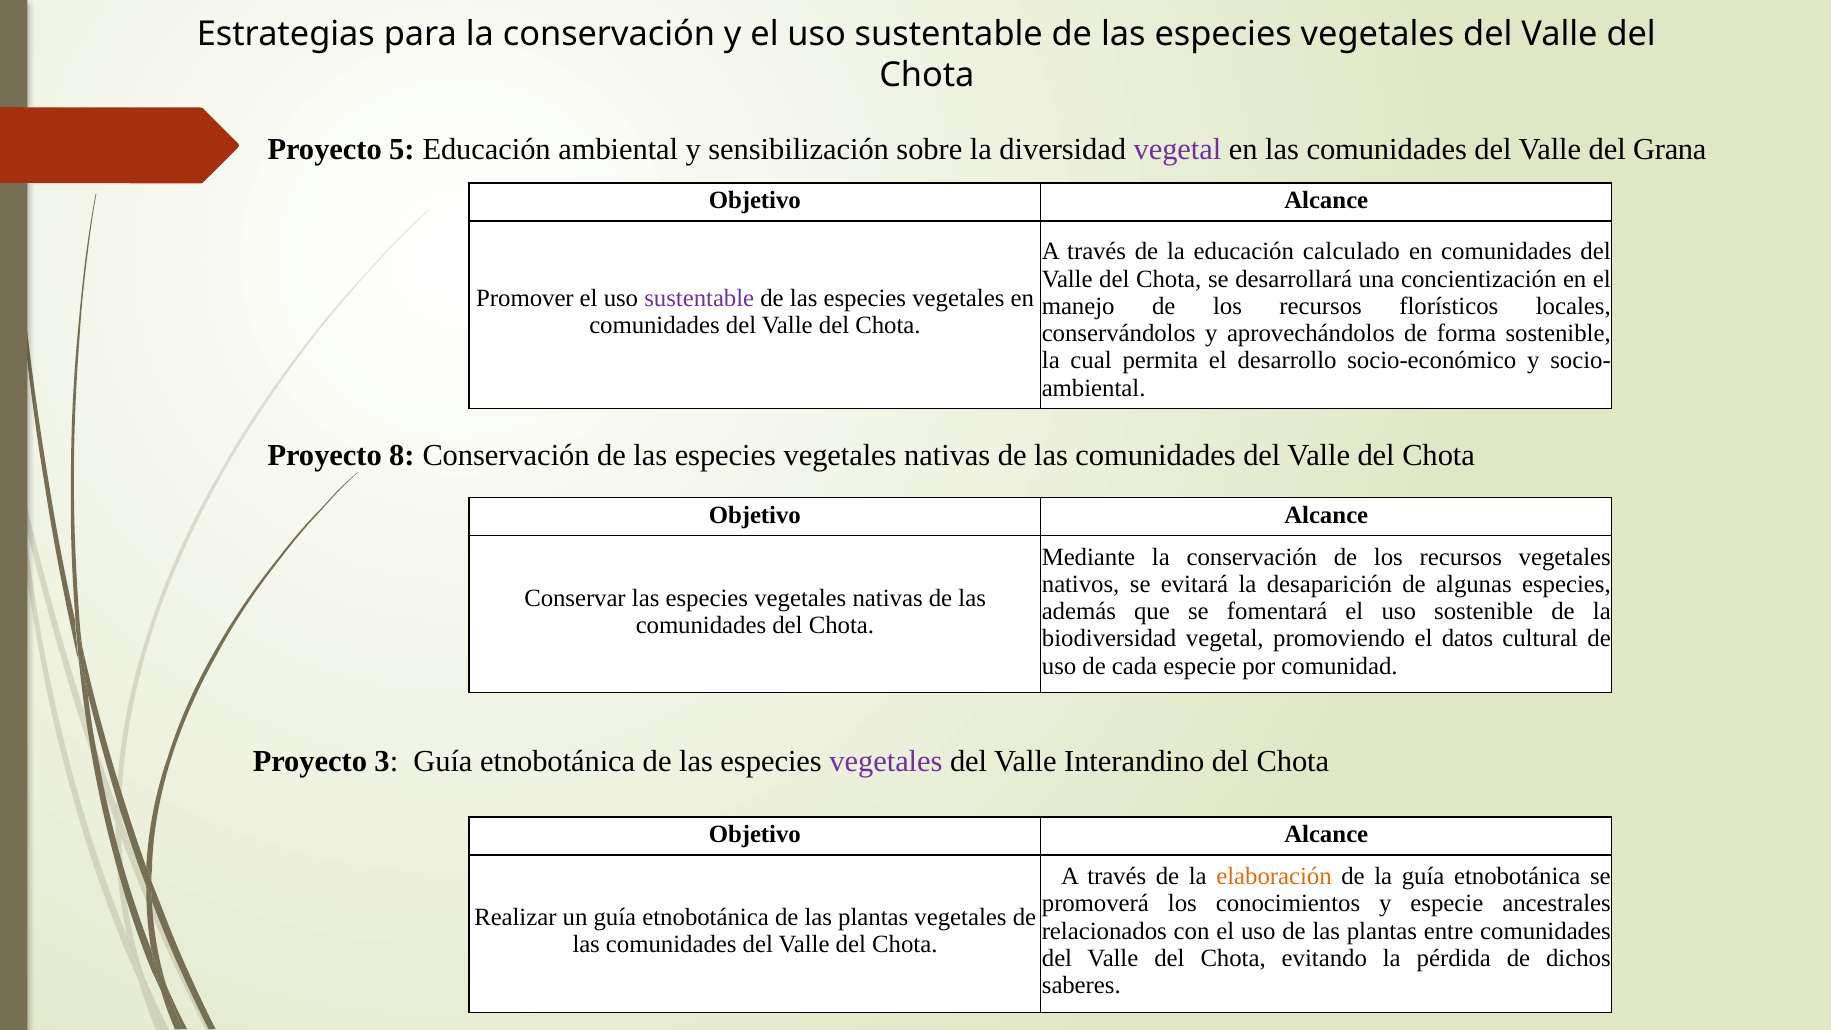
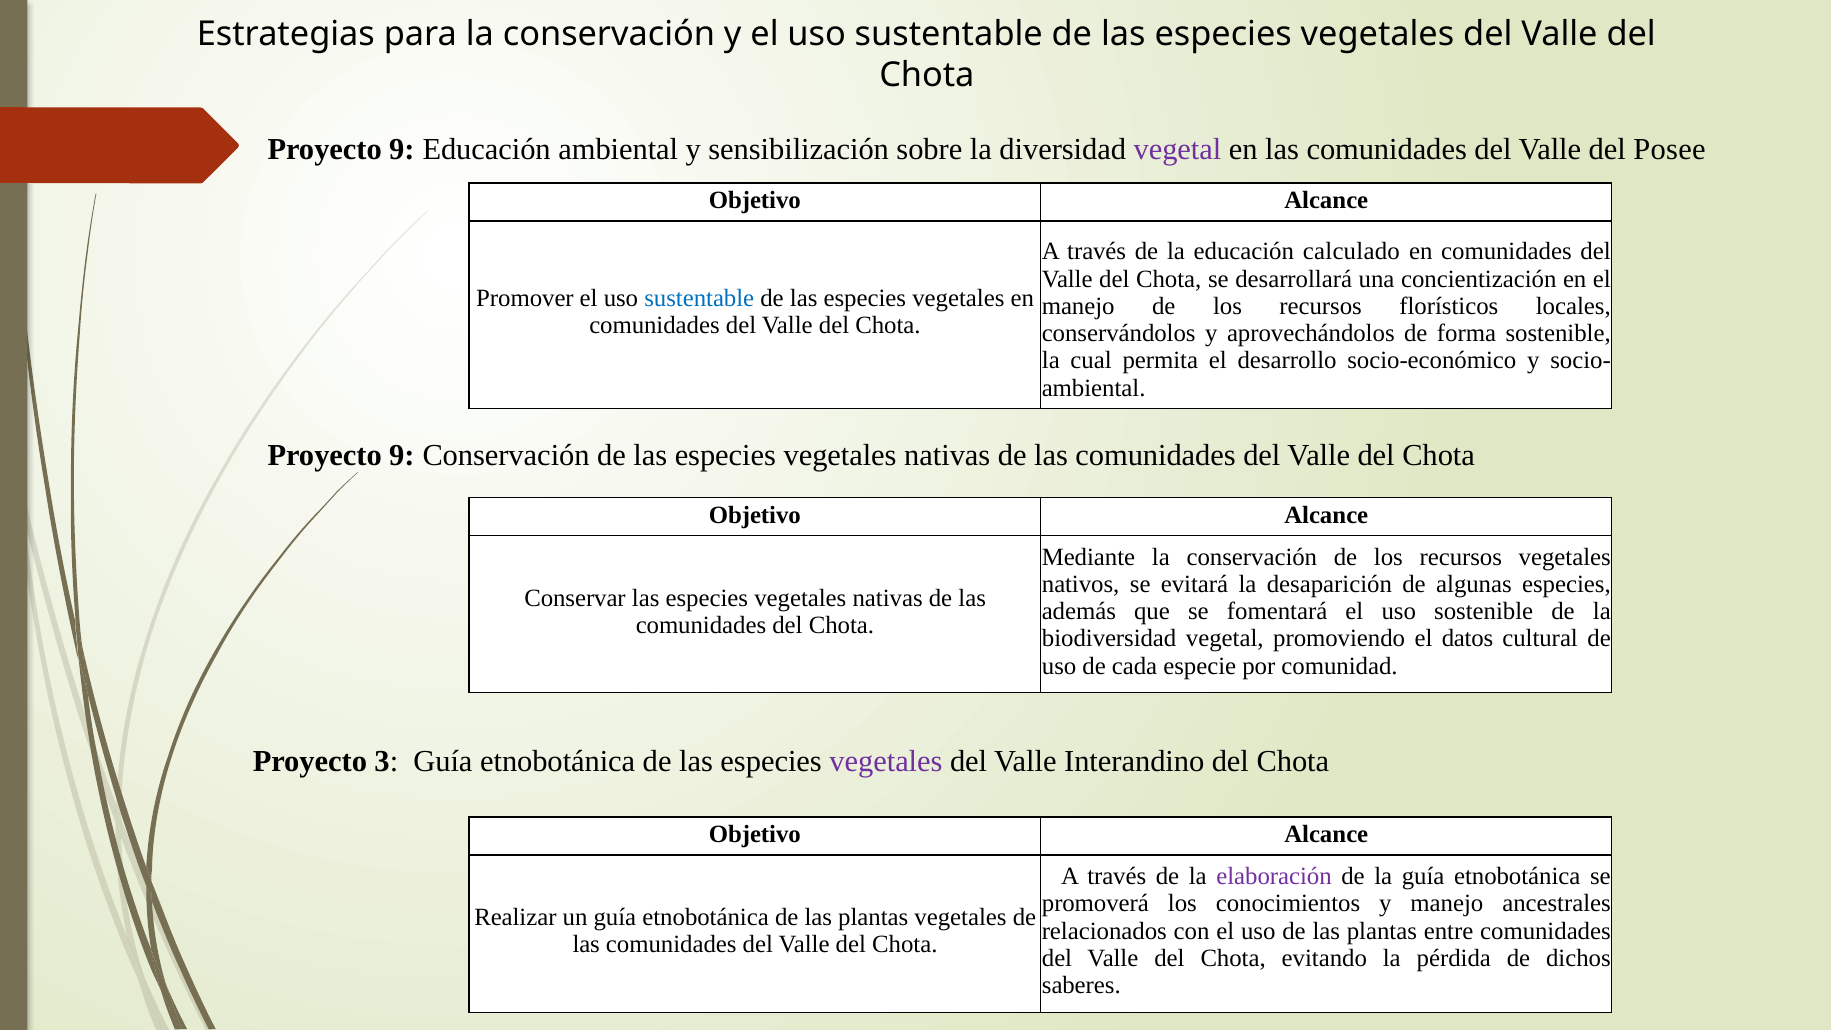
5 at (402, 150): 5 -> 9
Grana: Grana -> Posee
sustentable at (699, 298) colour: purple -> blue
8 at (402, 456): 8 -> 9
elaboración colour: orange -> purple
y especie: especie -> manejo
